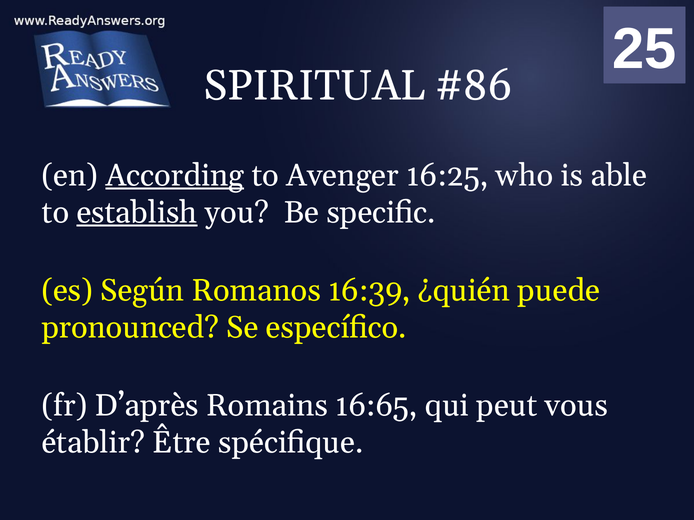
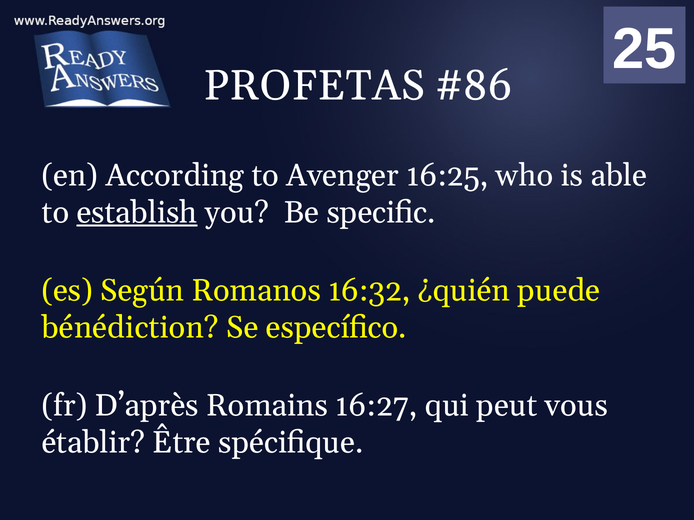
SPIRITUAL: SPIRITUAL -> PROFETAS
According underline: present -> none
16:39: 16:39 -> 16:32
pronounced: pronounced -> bénédiction
16:65: 16:65 -> 16:27
